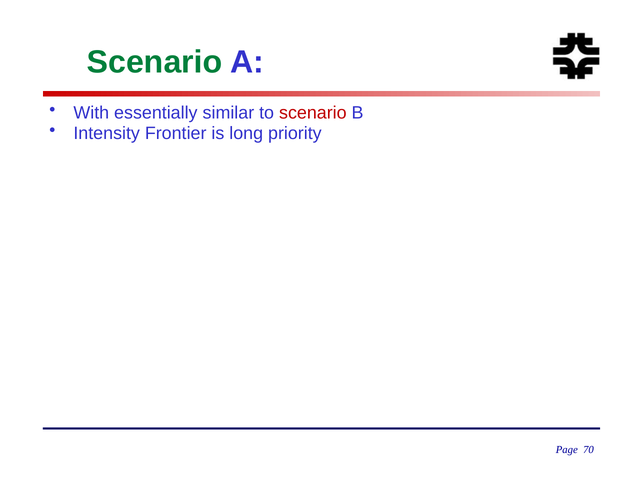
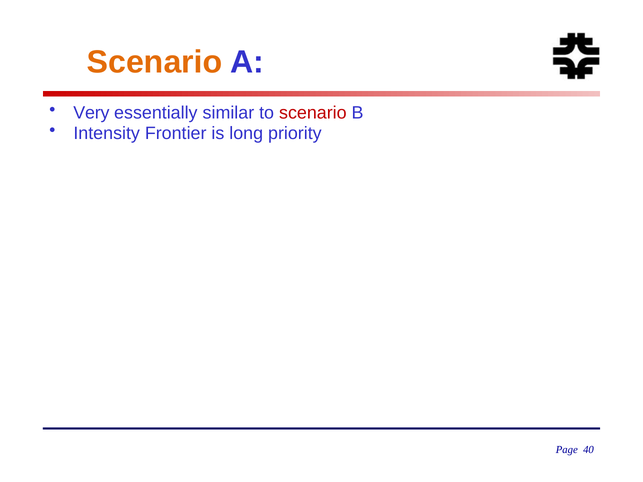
Scenario at (155, 62) colour: green -> orange
With: With -> Very
70: 70 -> 40
